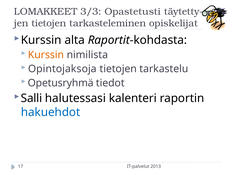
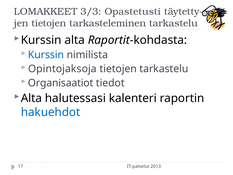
tarkasteleminen opiskelijat: opiskelijat -> tarkastelu
Kurssin at (46, 55) colour: orange -> blue
Opetusryhmä: Opetusryhmä -> Organisaatiot
Salli at (31, 98): Salli -> Alta
